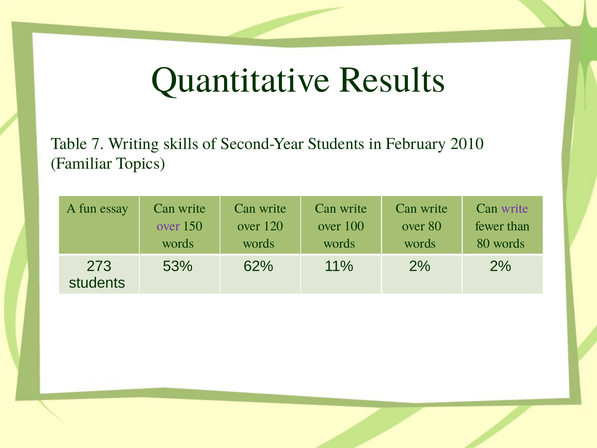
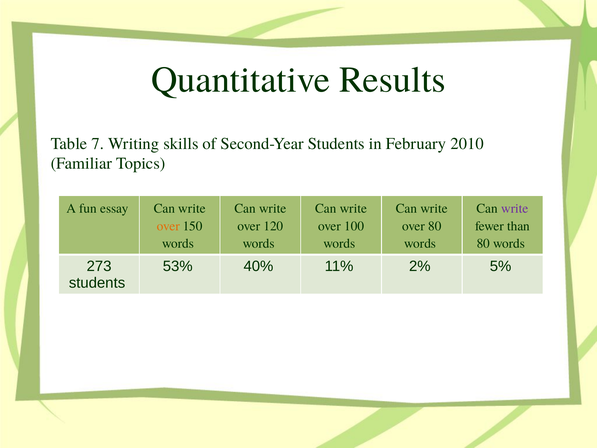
over at (168, 226) colour: purple -> orange
62%: 62% -> 40%
2% 2%: 2% -> 5%
